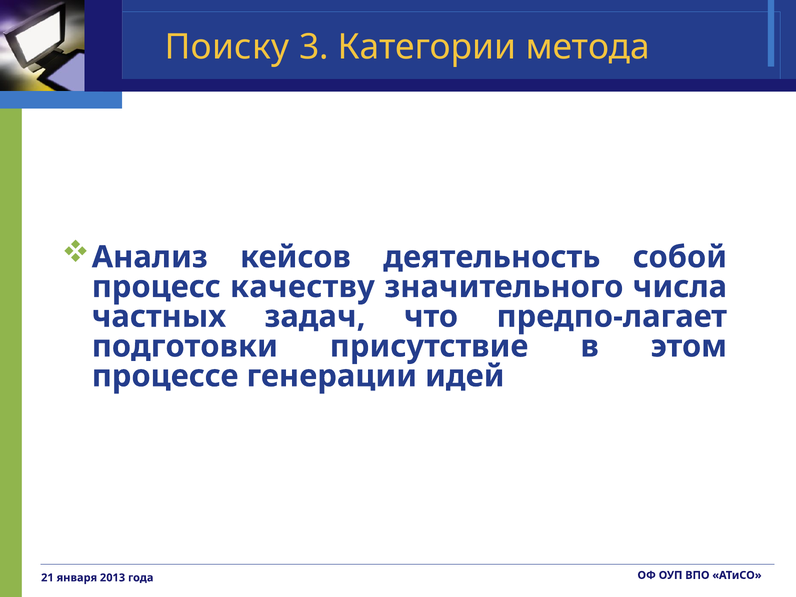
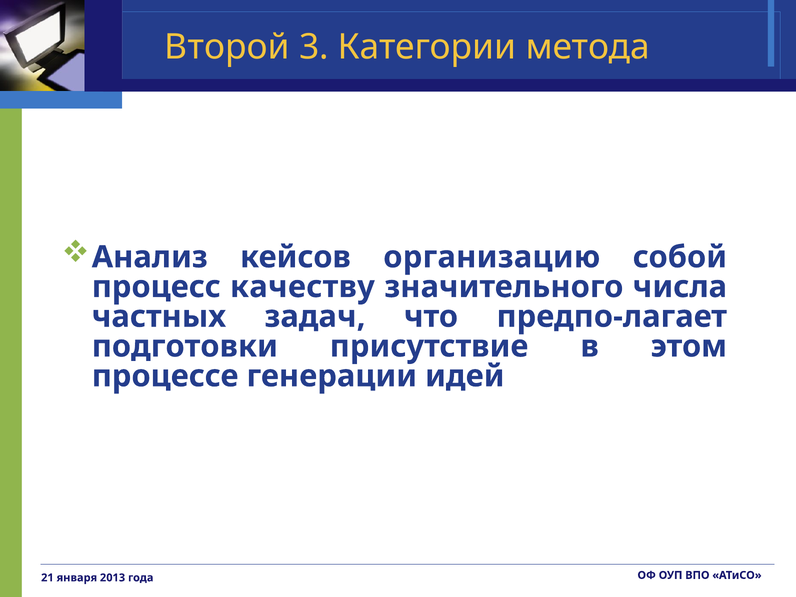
Поиску: Поиску -> Второй
деятельность: деятельность -> организацию
